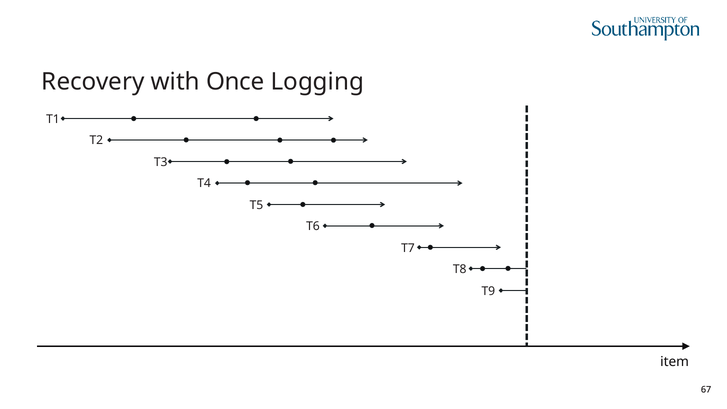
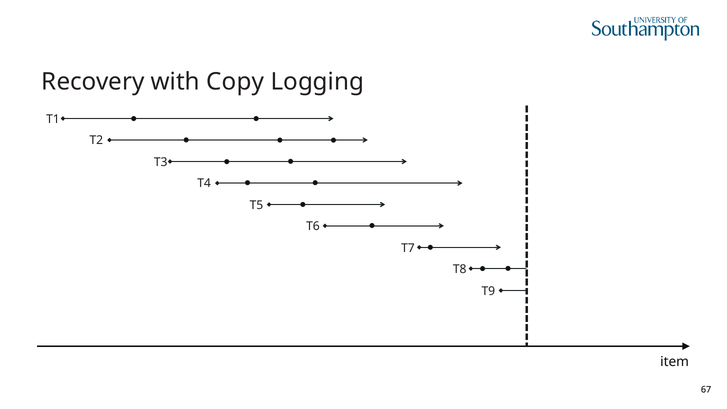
Once: Once -> Copy
